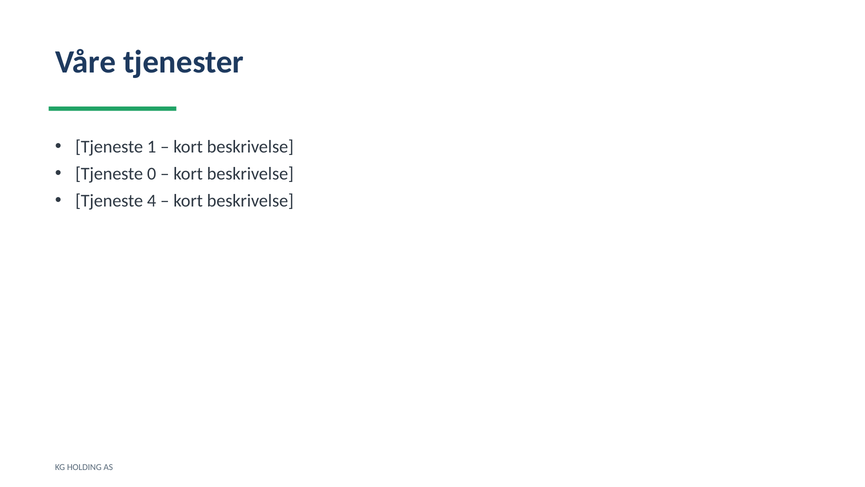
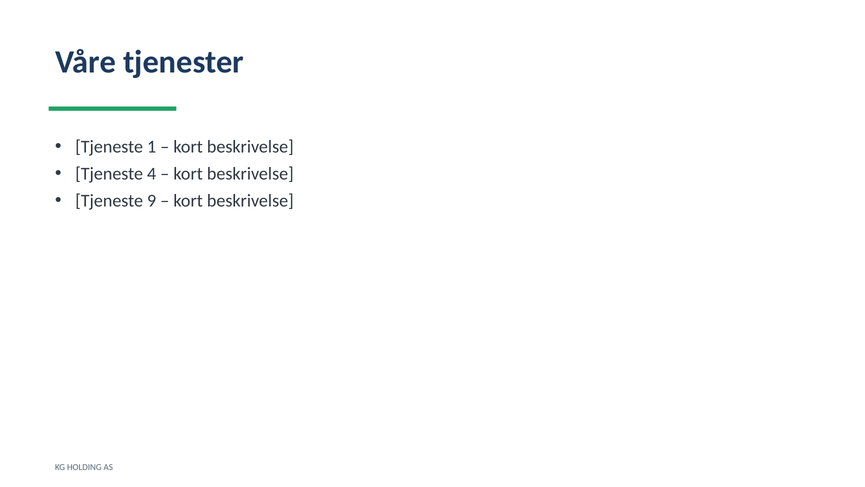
0: 0 -> 4
4: 4 -> 9
